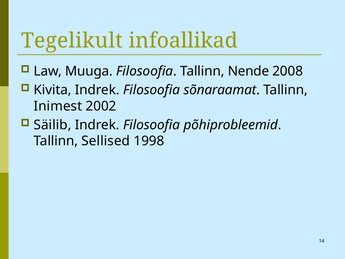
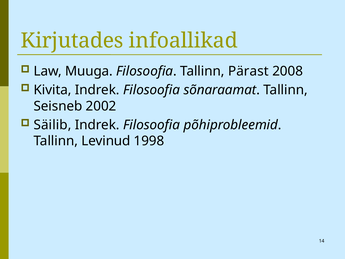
Tegelikult: Tegelikult -> Kirjutades
Nende: Nende -> Pärast
Inimest: Inimest -> Seisneb
Sellised: Sellised -> Levinud
